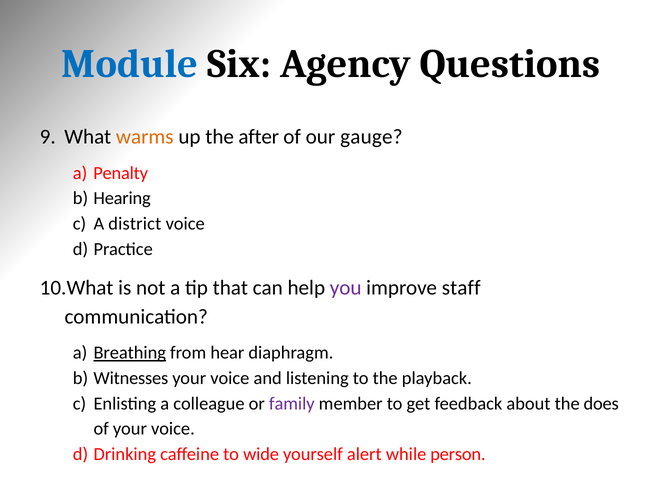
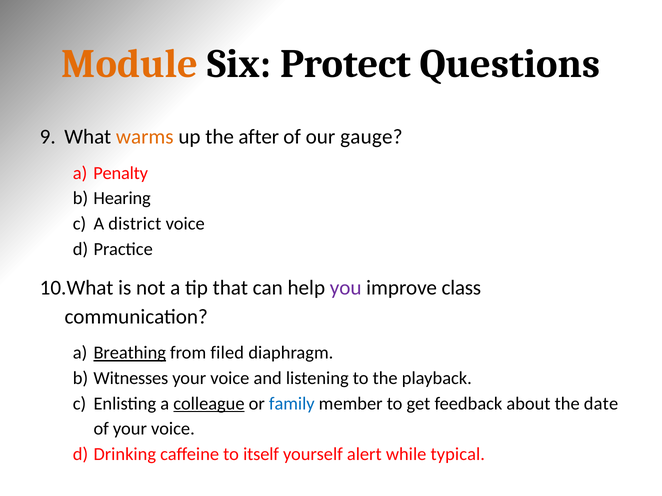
Module colour: blue -> orange
Agency: Agency -> Protect
staff: staff -> class
hear: hear -> filed
colleague underline: none -> present
family colour: purple -> blue
does: does -> date
wide: wide -> itself
person: person -> typical
